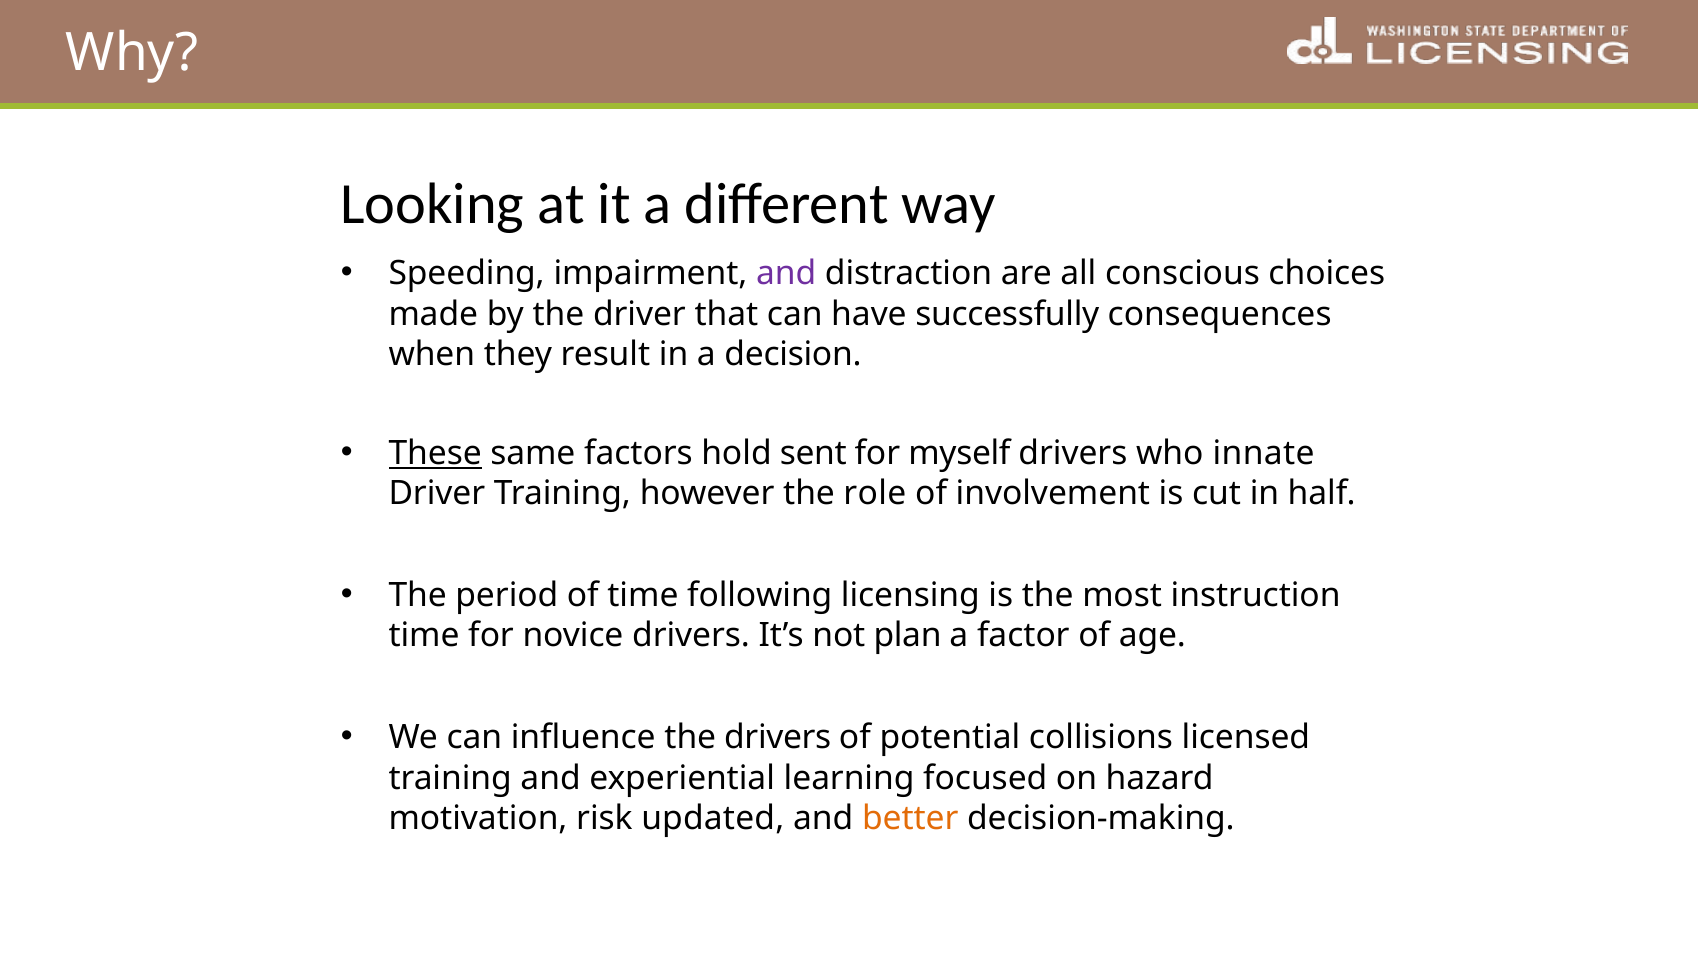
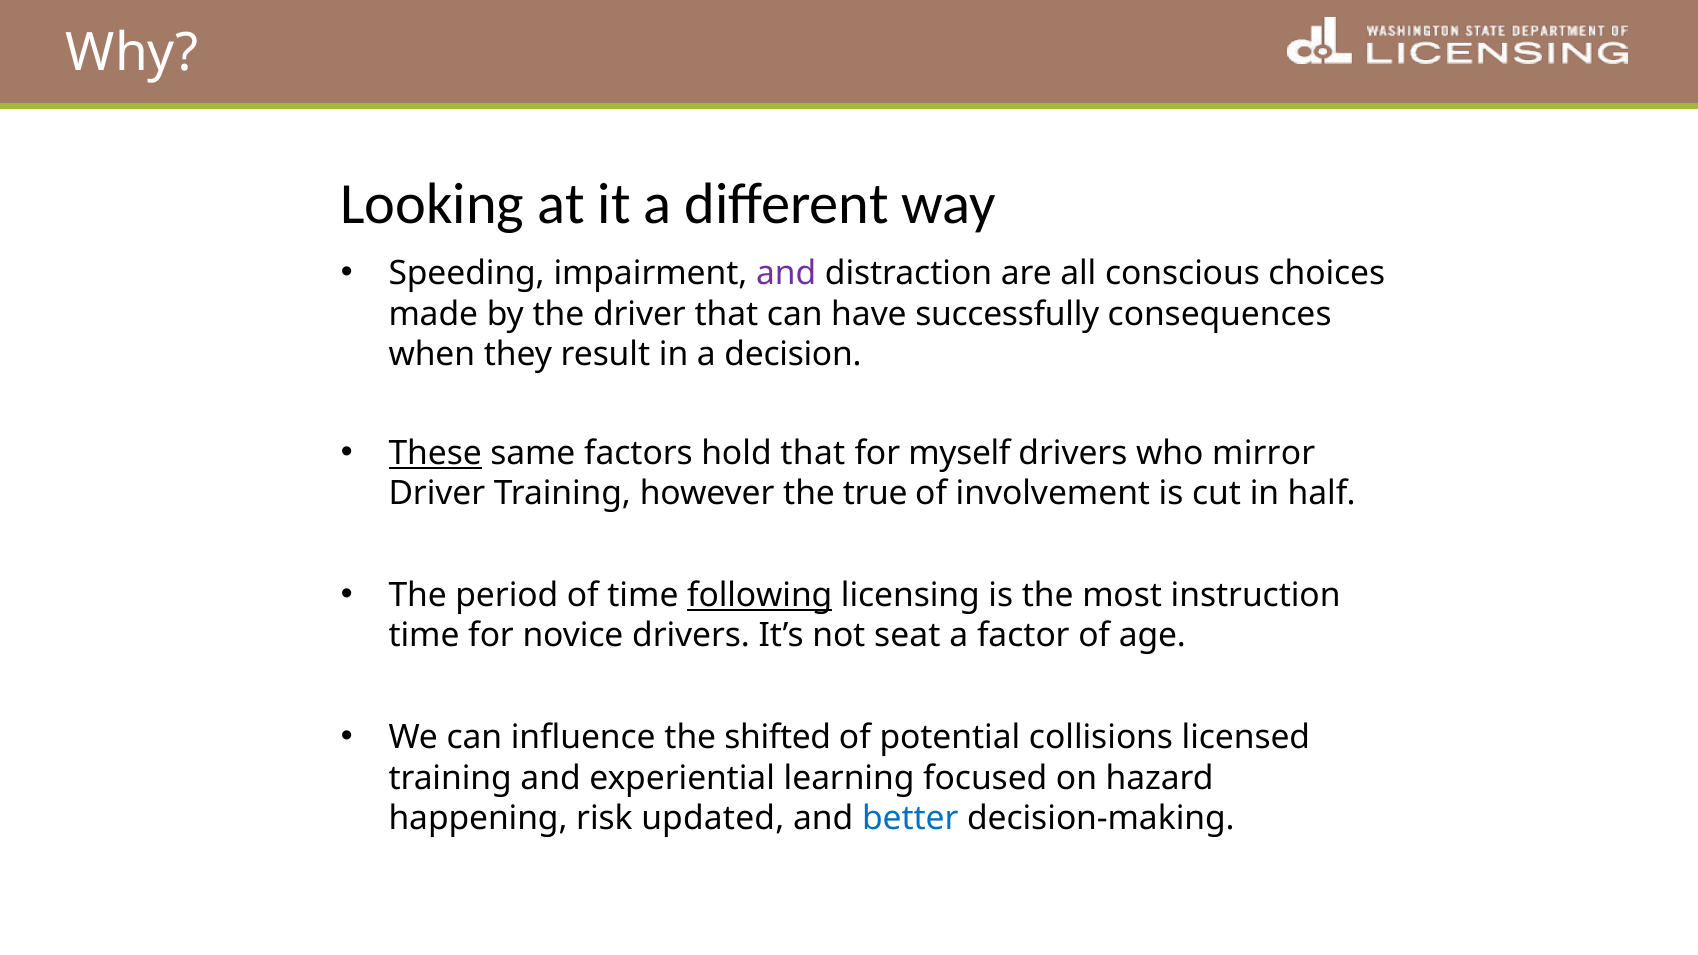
hold sent: sent -> that
innate: innate -> mirror
role: role -> true
following underline: none -> present
plan: plan -> seat
the drivers: drivers -> shifted
motivation: motivation -> happening
better colour: orange -> blue
